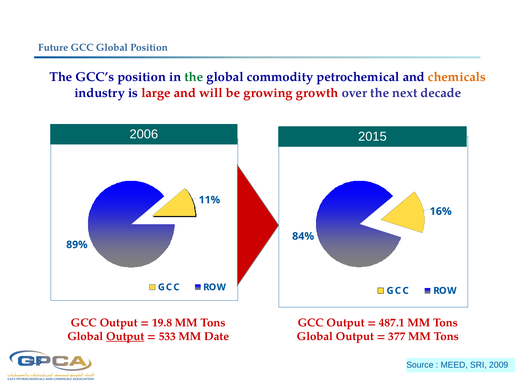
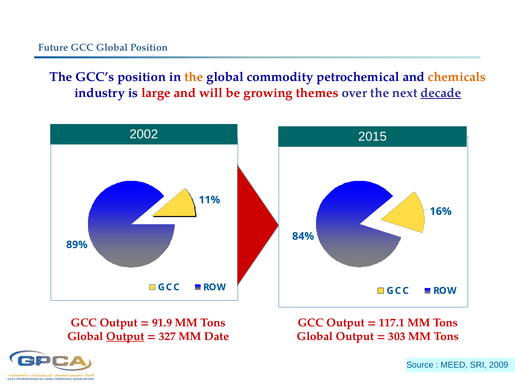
the at (194, 77) colour: green -> orange
growth: growth -> themes
decade underline: none -> present
2006: 2006 -> 2002
19.8: 19.8 -> 91.9
487.1: 487.1 -> 117.1
533: 533 -> 327
377: 377 -> 303
